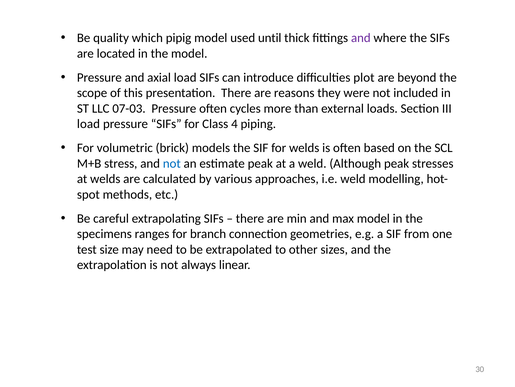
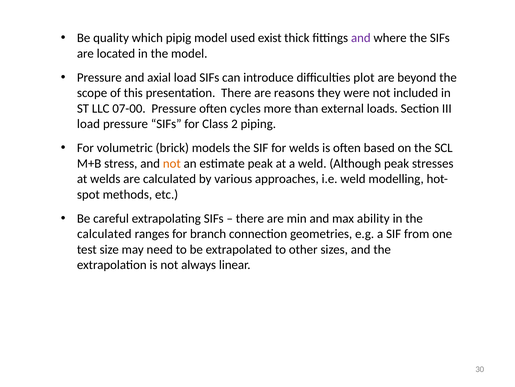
until: until -> exist
07-03: 07-03 -> 07-00
4: 4 -> 2
not at (172, 163) colour: blue -> orange
max model: model -> ability
specimens at (104, 234): specimens -> calculated
